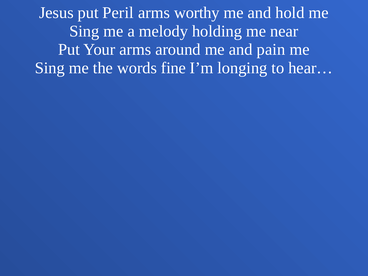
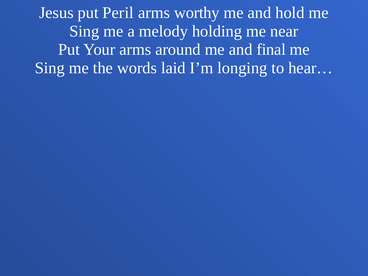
pain: pain -> final
fine: fine -> laid
